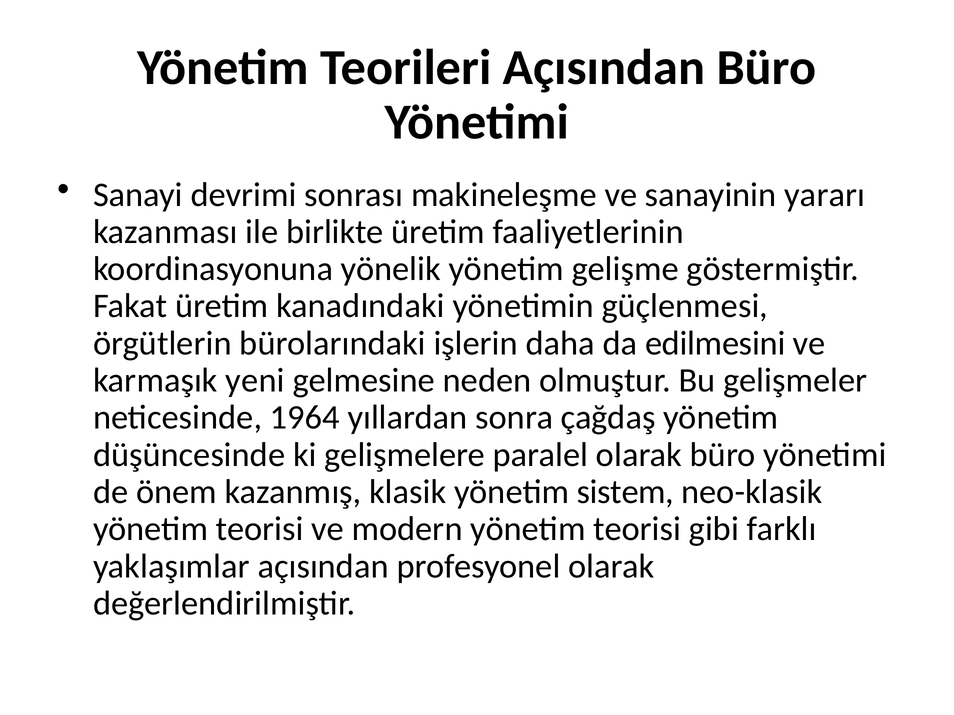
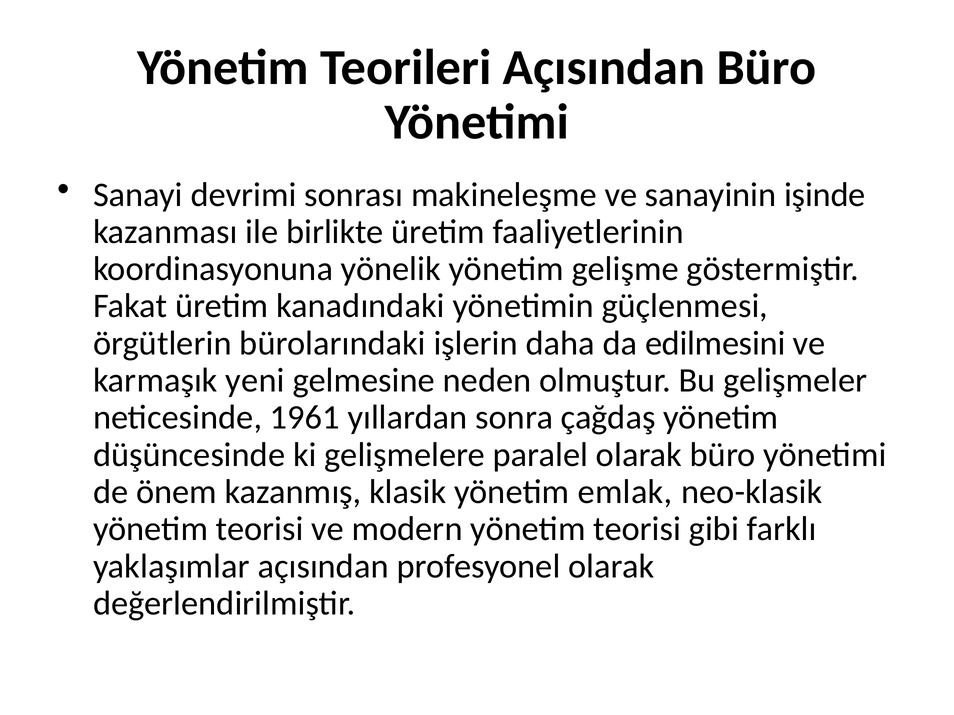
yararı: yararı -> işinde
1964: 1964 -> 1961
sistem: sistem -> emlak
